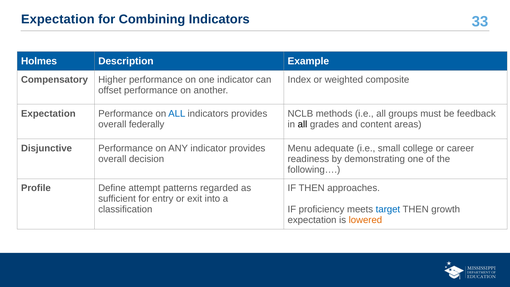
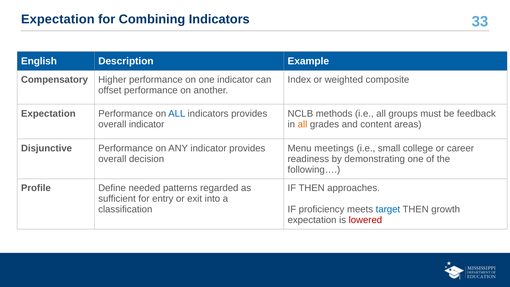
Holmes: Holmes -> English
overall federally: federally -> indicator
all at (302, 124) colour: black -> orange
adequate: adequate -> meetings
attempt: attempt -> needed
lowered colour: orange -> red
